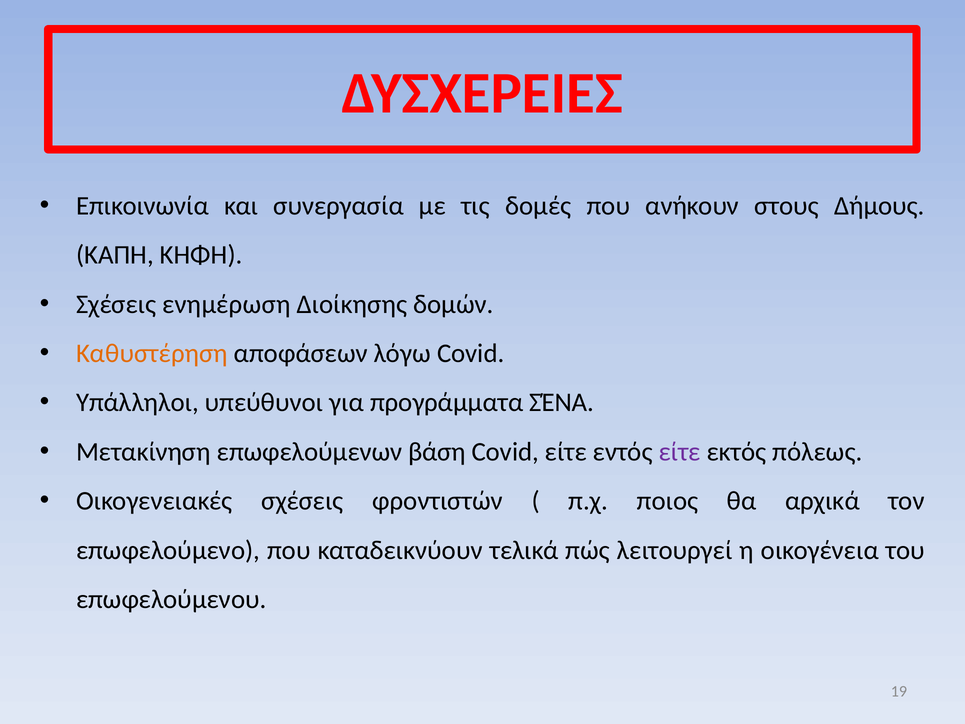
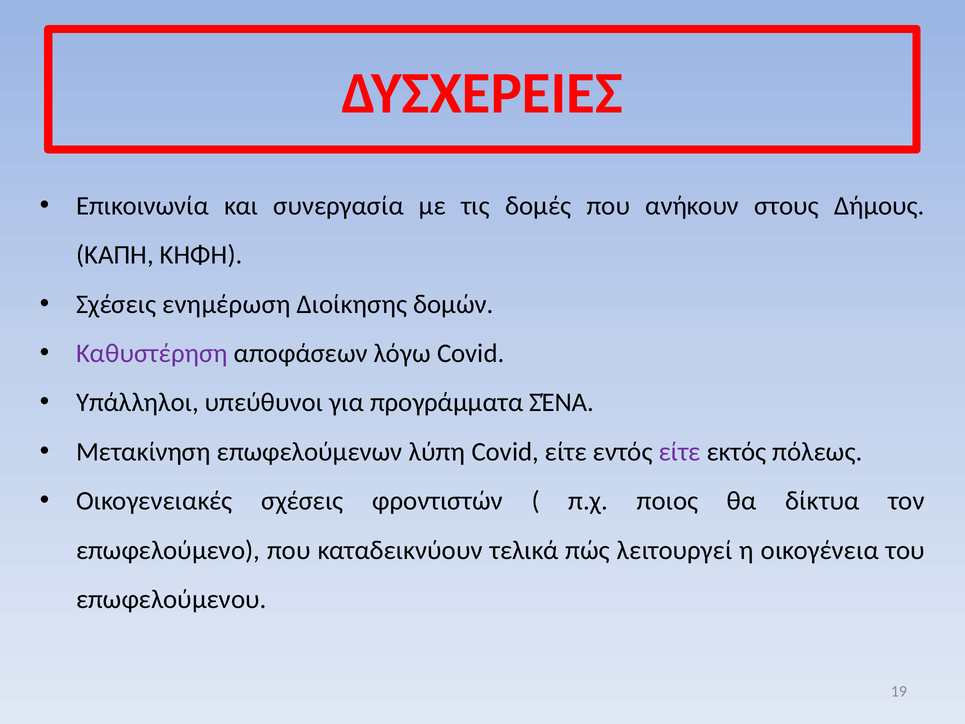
Καθυστέρηση colour: orange -> purple
βάση: βάση -> λύπη
αρχικά: αρχικά -> δίκτυα
